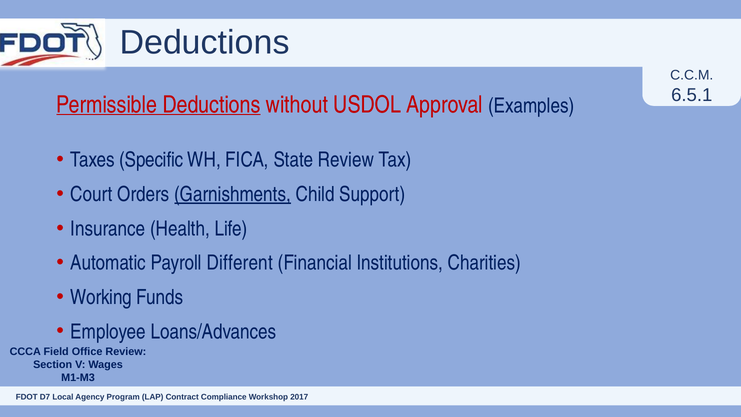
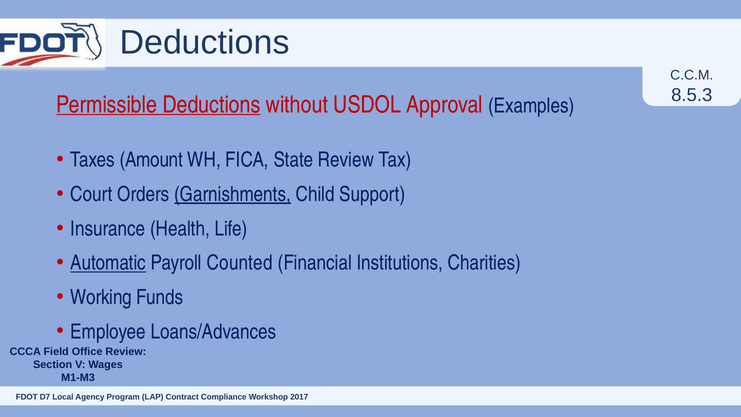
6.5.1: 6.5.1 -> 8.5.3
Specific: Specific -> Amount
Automatic underline: none -> present
Different: Different -> Counted
